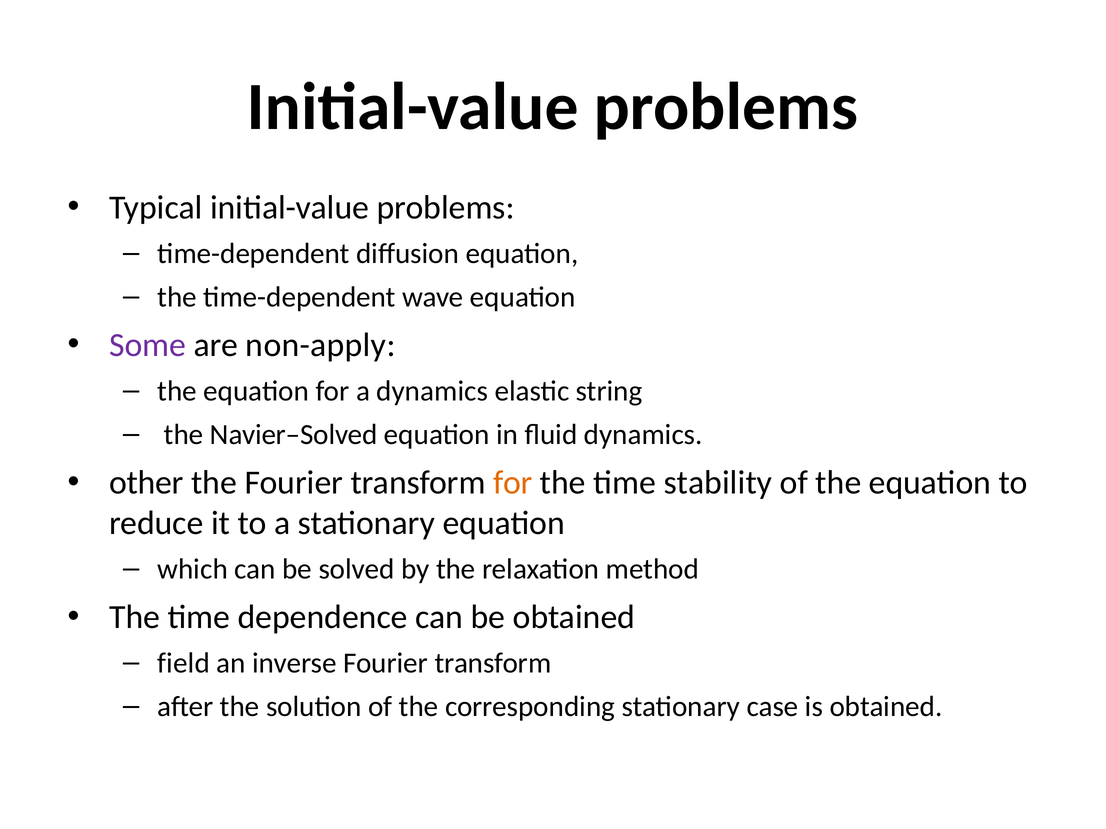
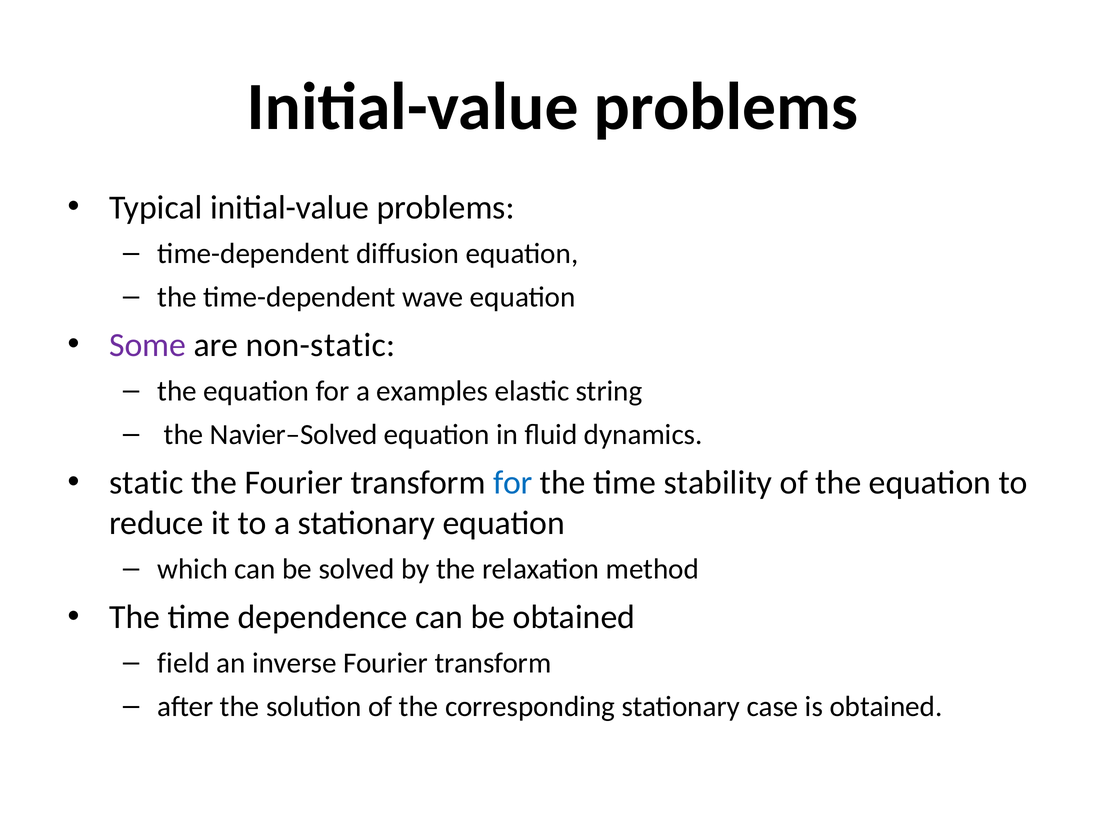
non-apply: non-apply -> non-static
a dynamics: dynamics -> examples
other: other -> static
for at (513, 483) colour: orange -> blue
